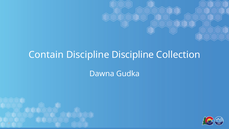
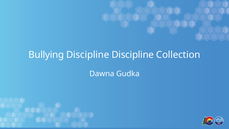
Contain: Contain -> Bullying
